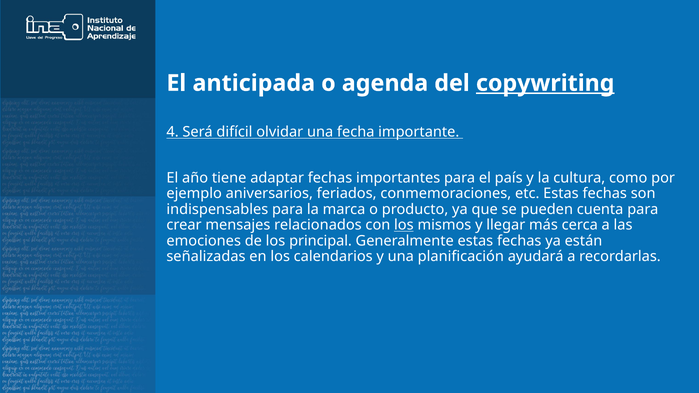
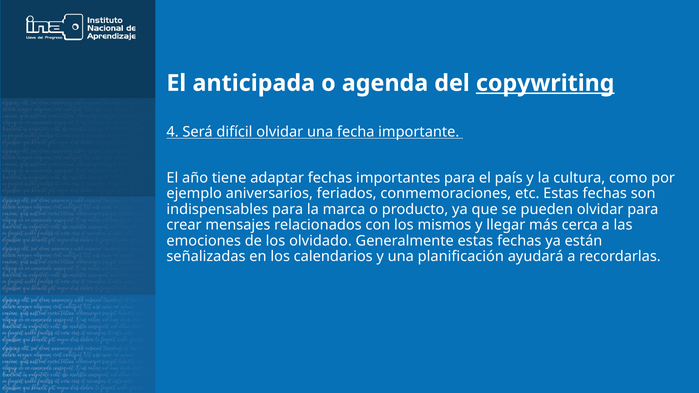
pueden cuenta: cuenta -> olvidar
los at (404, 225) underline: present -> none
principal: principal -> olvidado
